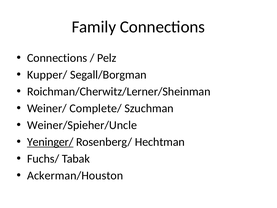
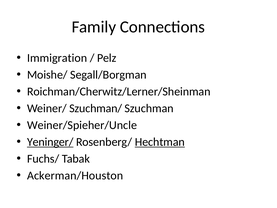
Connections at (57, 58): Connections -> Immigration
Kupper/: Kupper/ -> Moishe/
Complete/: Complete/ -> Szuchman/
Hechtman underline: none -> present
